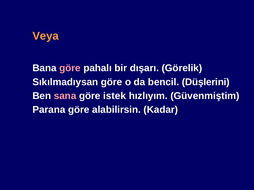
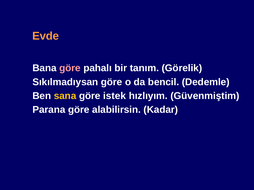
Veya: Veya -> Evde
dışarı: dışarı -> tanım
Düşlerini: Düşlerini -> Dedemle
sana colour: pink -> yellow
